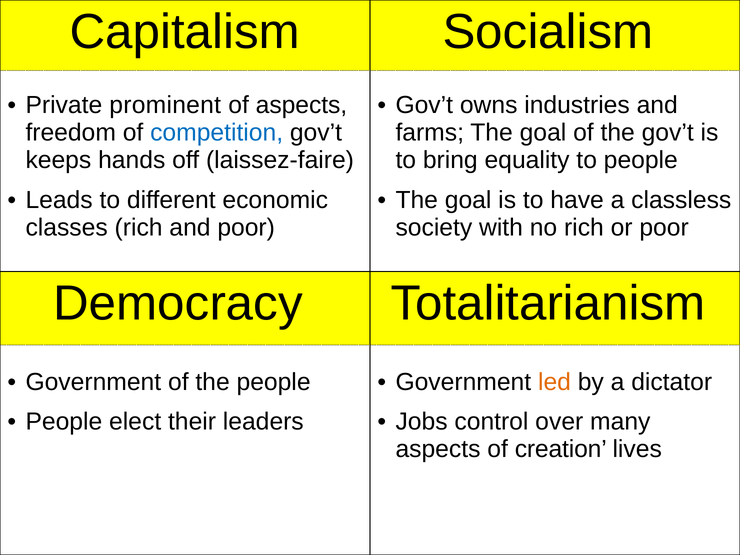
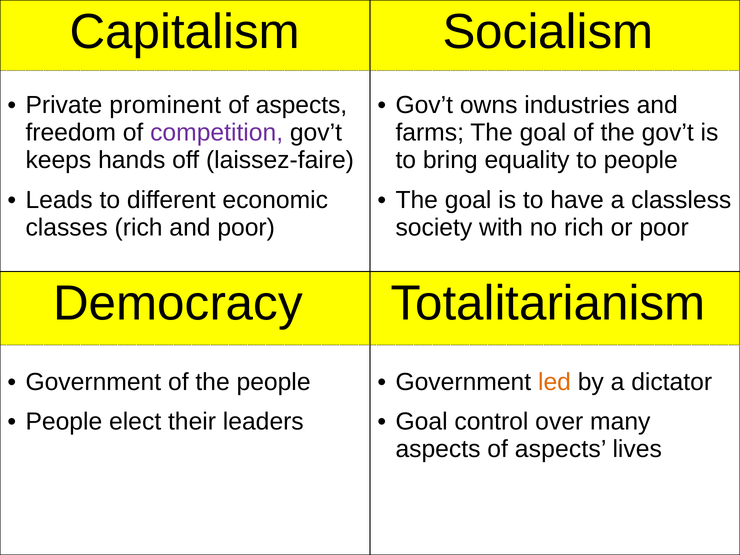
competition colour: blue -> purple
Jobs at (422, 422): Jobs -> Goal
aspects of creation: creation -> aspects
